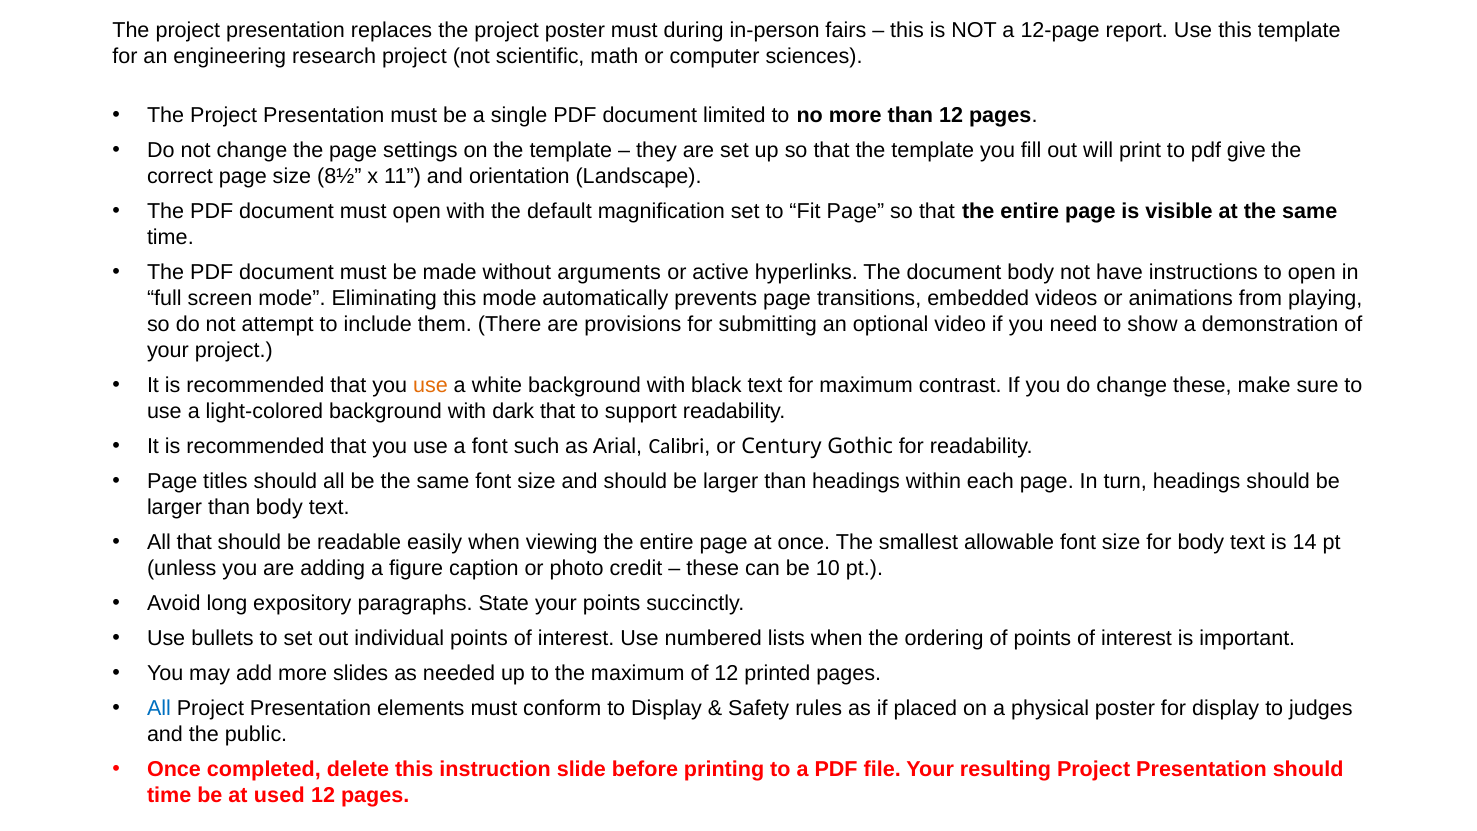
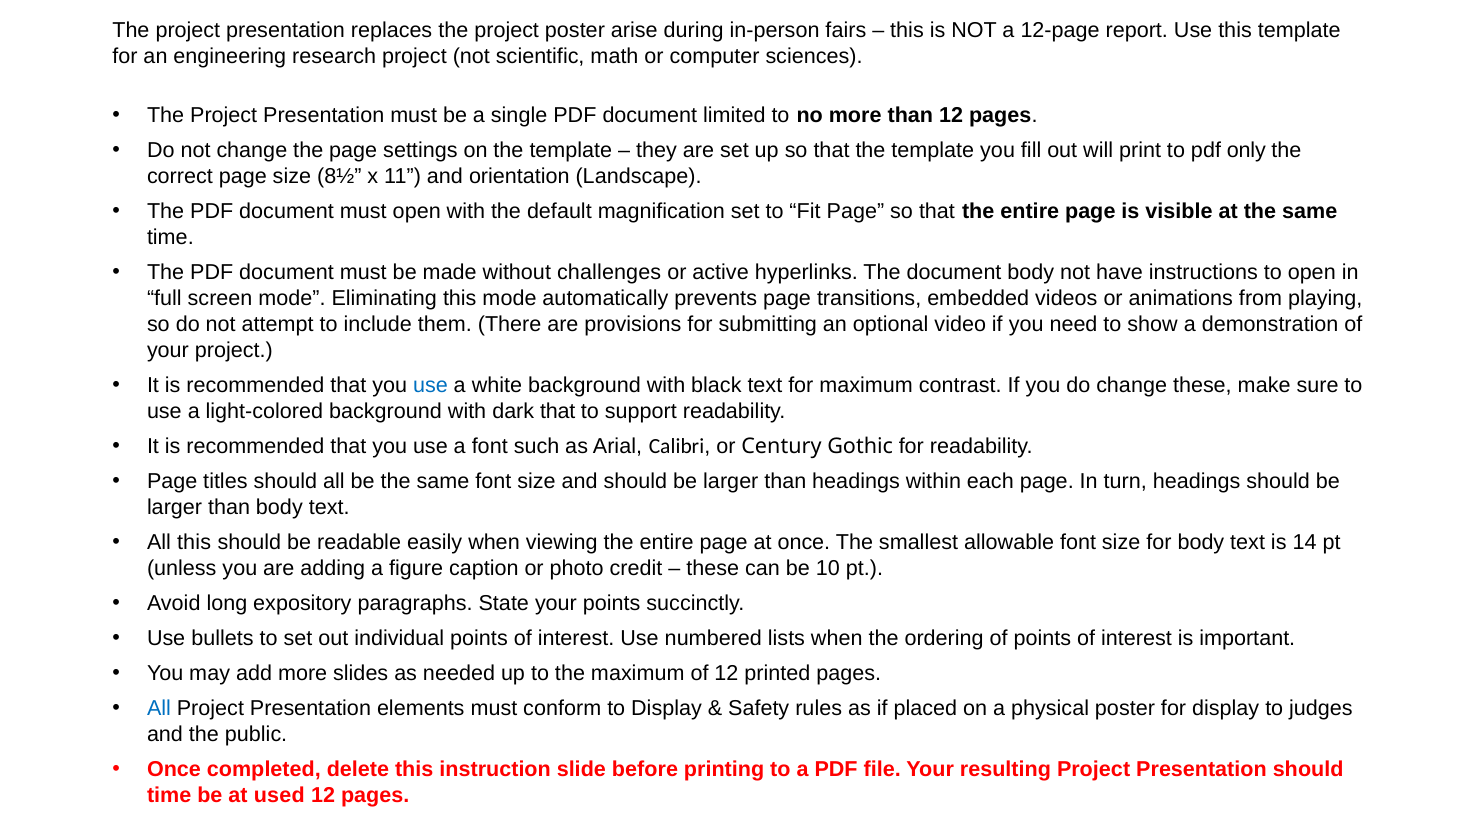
poster must: must -> arise
give: give -> only
arguments: arguments -> challenges
use at (430, 385) colour: orange -> blue
All that: that -> this
